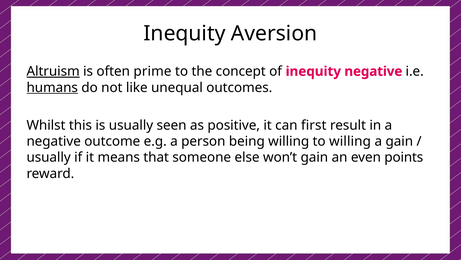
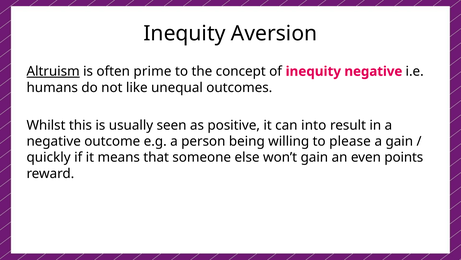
humans underline: present -> none
first: first -> into
to willing: willing -> please
usually at (49, 157): usually -> quickly
